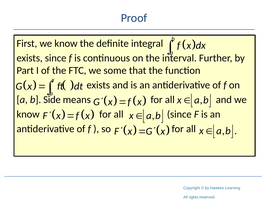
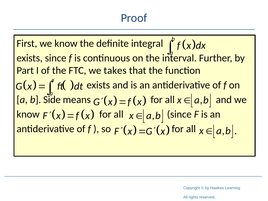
some: some -> takes
